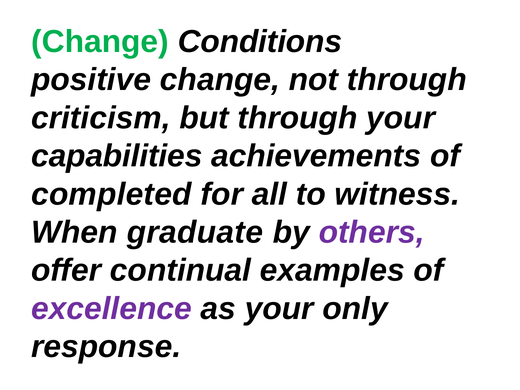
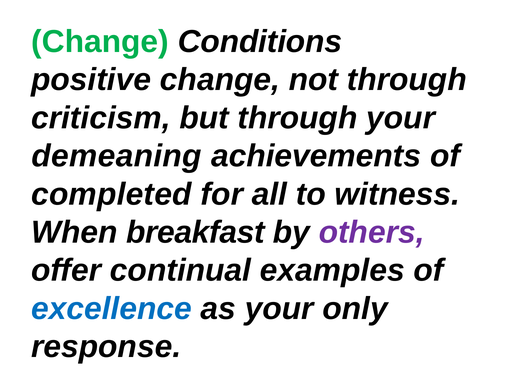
capabilities: capabilities -> demeaning
graduate: graduate -> breakfast
excellence colour: purple -> blue
